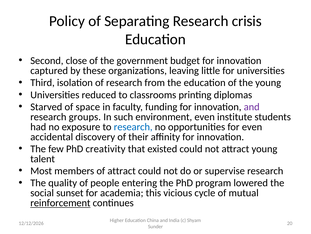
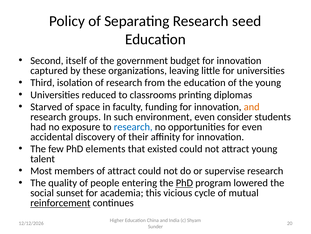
crisis: crisis -> seed
close: close -> itself
and at (252, 107) colour: purple -> orange
institute: institute -> consider
creativity: creativity -> elements
PhD at (184, 182) underline: none -> present
